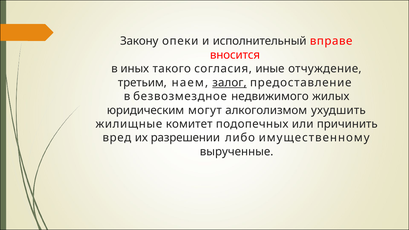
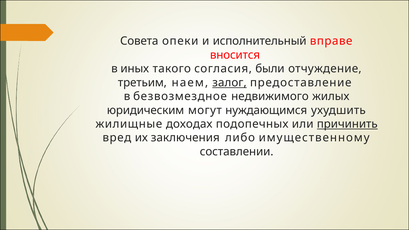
Закону: Закону -> Совета
иные: иные -> были
алкоголизмом: алкоголизмом -> нуждающимся
комитет: комитет -> доходах
причинить underline: none -> present
разрешении: разрешении -> заключения
вырученные: вырученные -> составлении
